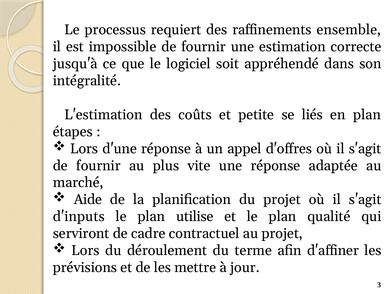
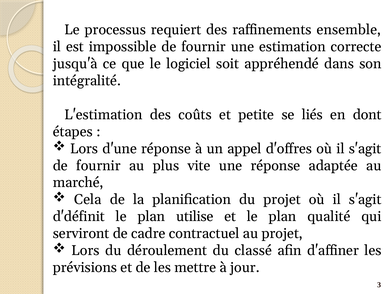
en plan: plan -> dont
Aide: Aide -> Cela
d'inputs: d'inputs -> d'définit
terme: terme -> classé
